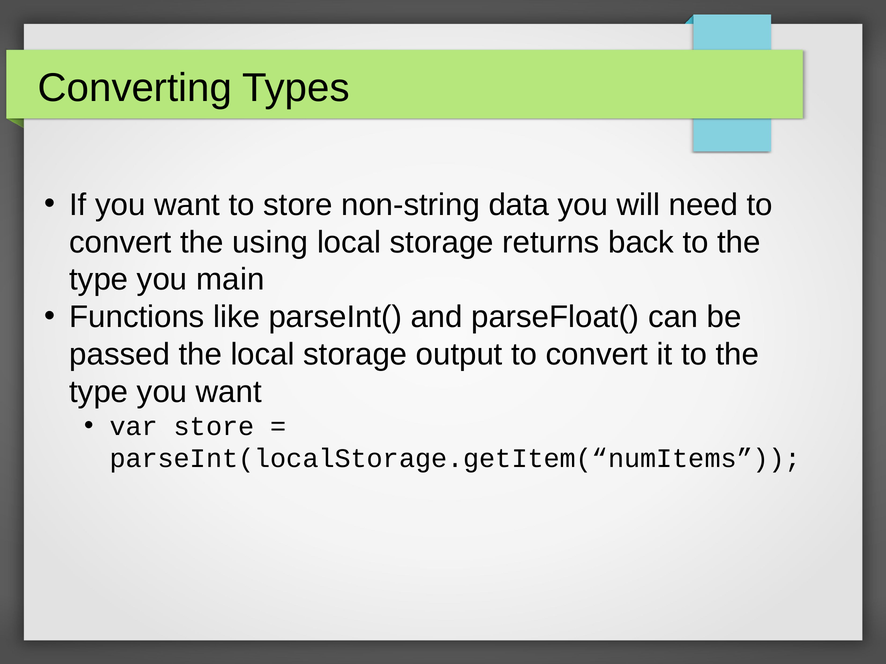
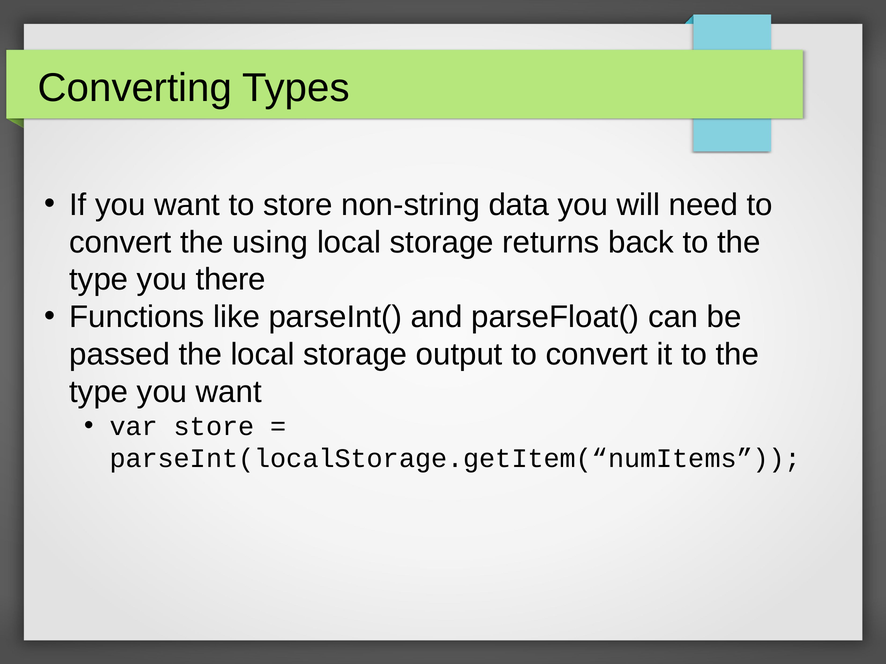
main: main -> there
